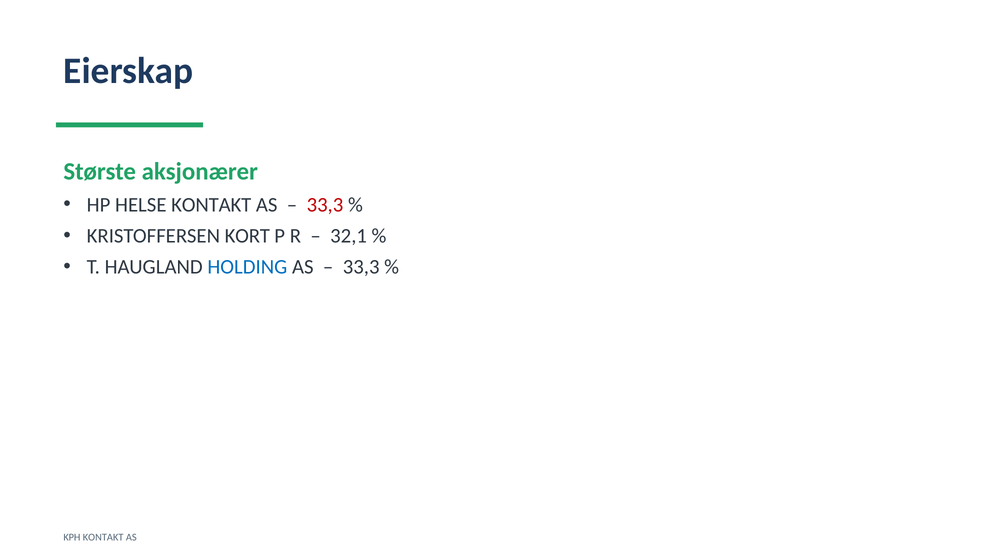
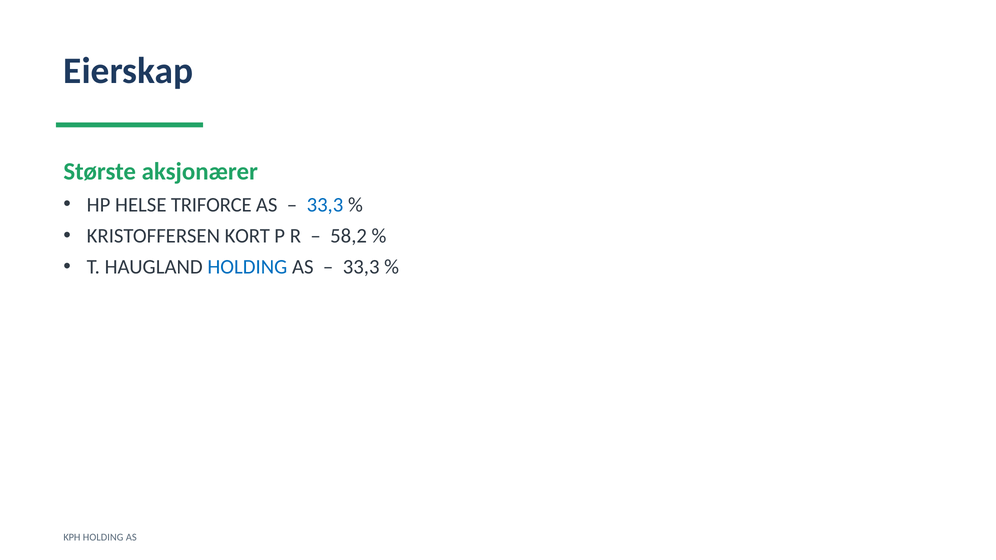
HELSE KONTAKT: KONTAKT -> TRIFORCE
33,3 at (325, 205) colour: red -> blue
32,1: 32,1 -> 58,2
KPH KONTAKT: KONTAKT -> HOLDING
